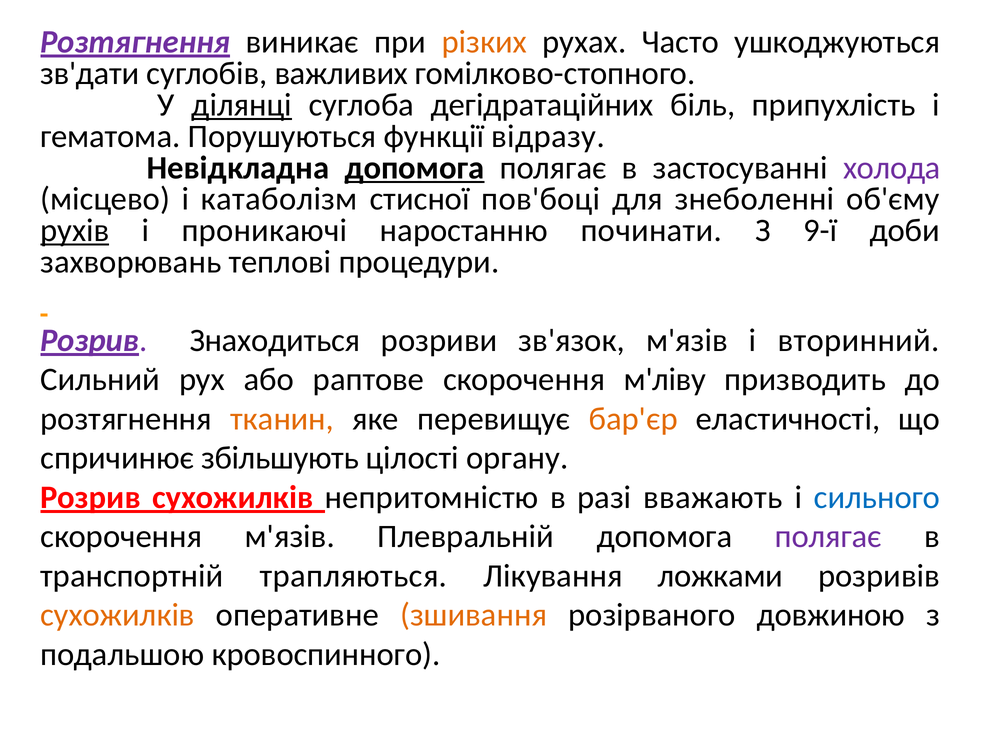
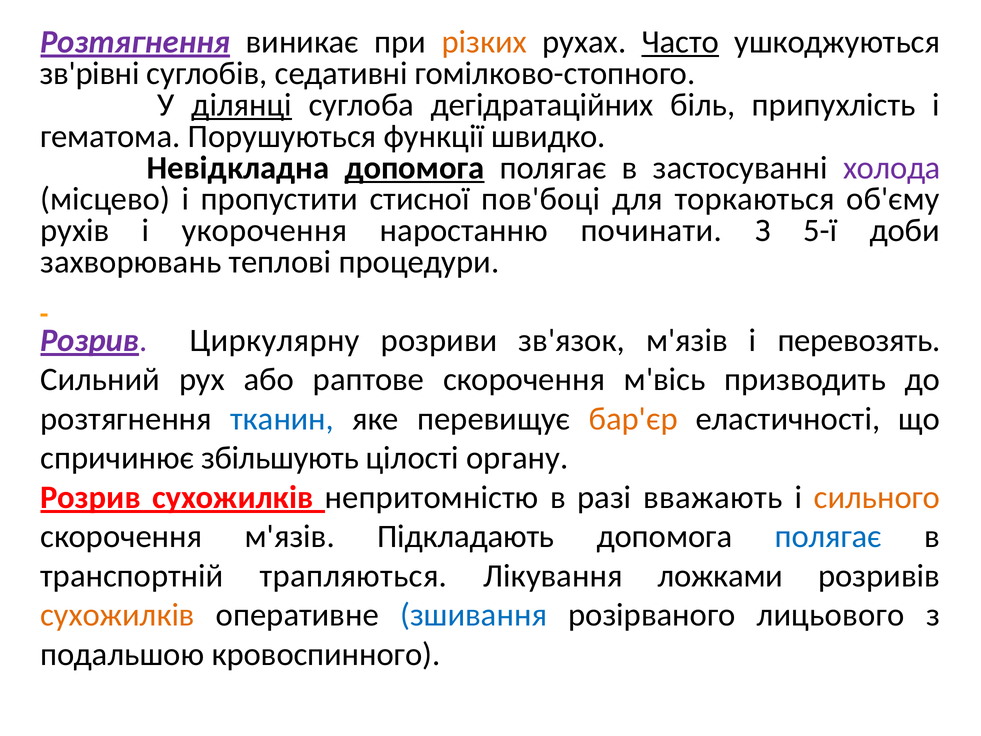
Часто underline: none -> present
зв'дати: зв'дати -> зв'рівні
важливих: важливих -> седативні
відразу: відразу -> швидко
катаболізм: катаболізм -> пропустити
знеболенні: знеболенні -> торкаються
рухів underline: present -> none
проникаючі: проникаючі -> укорочення
9-ї: 9-ї -> 5-ї
Знаходиться: Знаходиться -> Циркулярну
вторинний: вторинний -> перевозять
м'ліву: м'ліву -> м'вісь
тканин colour: orange -> blue
сильного colour: blue -> orange
Плевральній: Плевральній -> Підкладають
полягає at (828, 536) colour: purple -> blue
зшивання colour: orange -> blue
довжиною: довжиною -> лицьового
